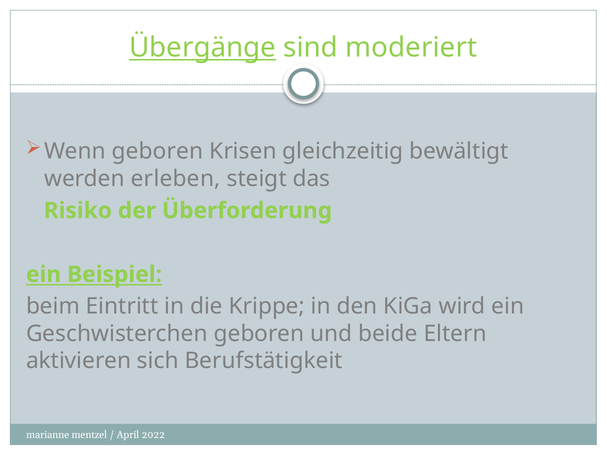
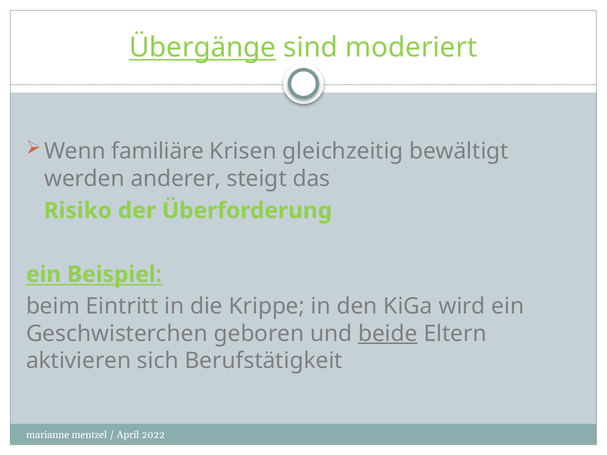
Wenn geboren: geboren -> familiäre
erleben: erleben -> anderer
beide underline: none -> present
